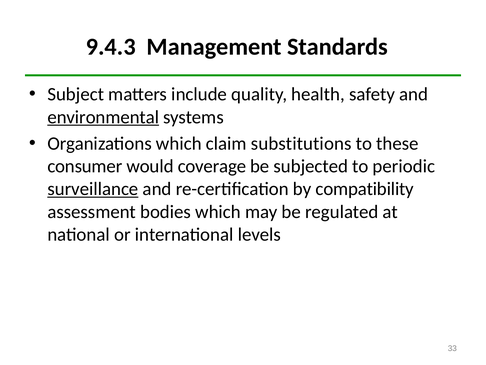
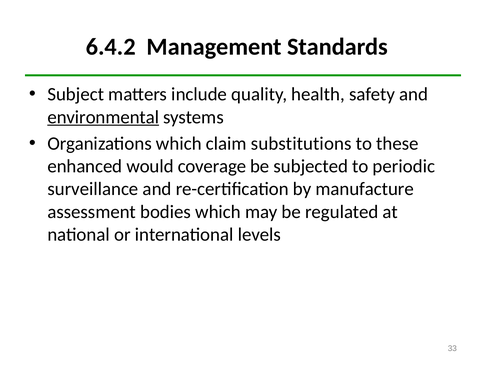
9.4.3: 9.4.3 -> 6.4.2
consumer: consumer -> enhanced
surveillance underline: present -> none
compatibility: compatibility -> manufacture
